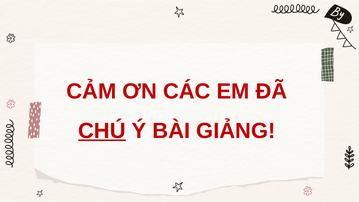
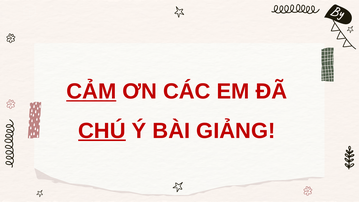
CẢM underline: none -> present
